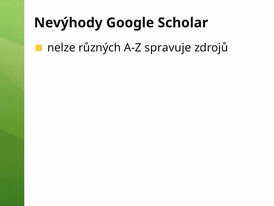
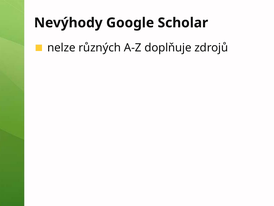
spravuje: spravuje -> doplňuje
